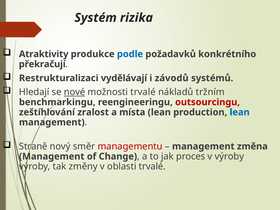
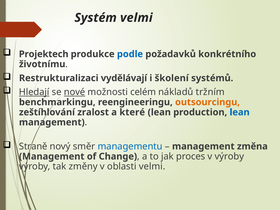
Systém rizika: rizika -> velmi
Atraktivity: Atraktivity -> Projektech
překračují: překračují -> životnímu
závodů: závodů -> školení
Hledají underline: none -> present
možnosti trvalé: trvalé -> celém
outsourcingu colour: red -> orange
místa: místa -> které
managementu colour: red -> blue
oblasti trvalé: trvalé -> velmi
